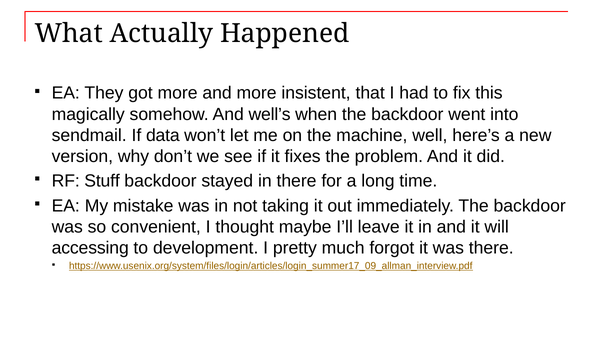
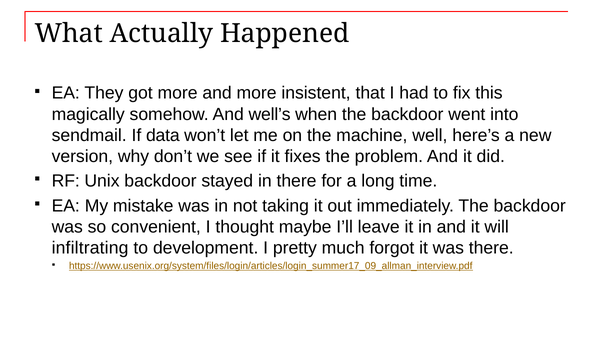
Stuff: Stuff -> Unix
accessing: accessing -> infiltrating
